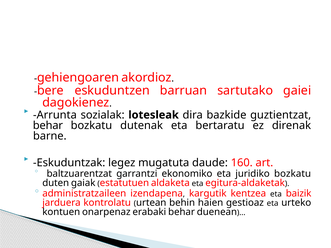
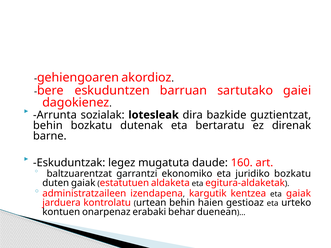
behar at (48, 126): behar -> behin
eta baizik: baizik -> gaiak
